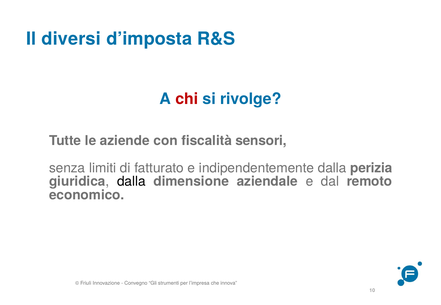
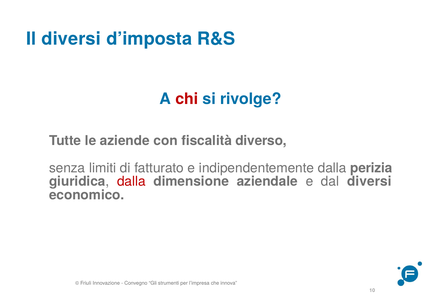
sensori: sensori -> diverso
dalla at (131, 182) colour: black -> red
dal remoto: remoto -> diversi
